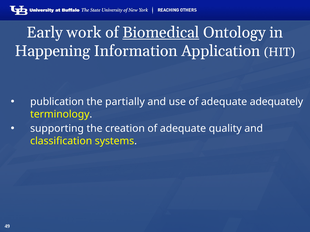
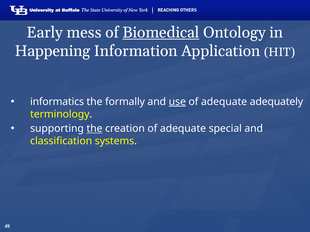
work: work -> mess
publication: publication -> informatics
partially: partially -> formally
use underline: none -> present
the at (95, 129) underline: none -> present
quality: quality -> special
